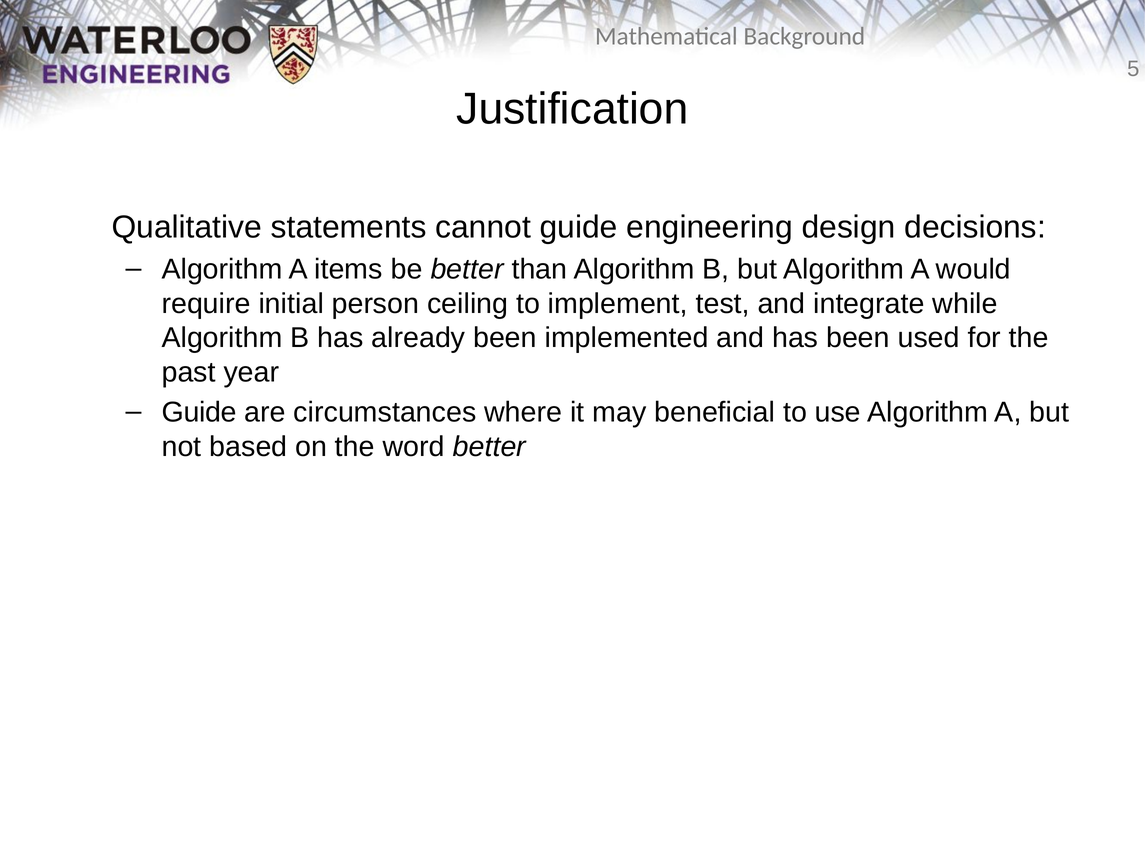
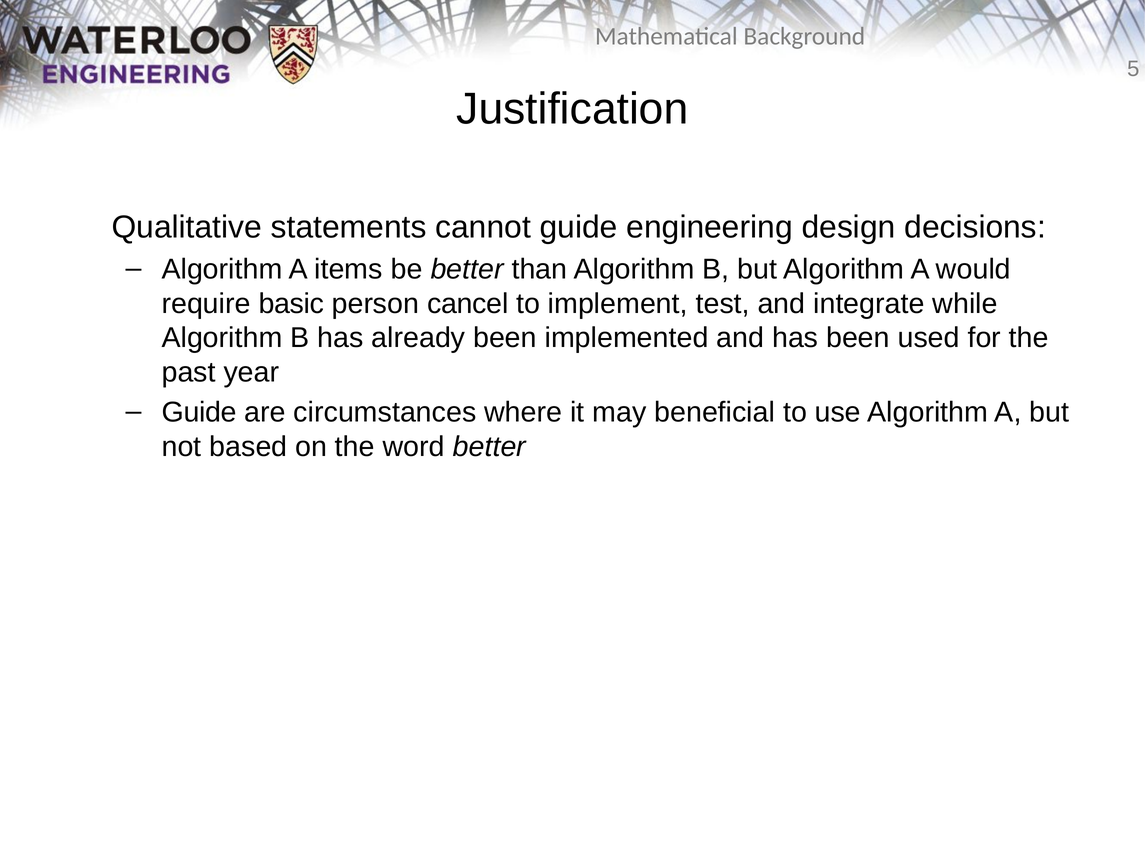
initial: initial -> basic
ceiling: ceiling -> cancel
